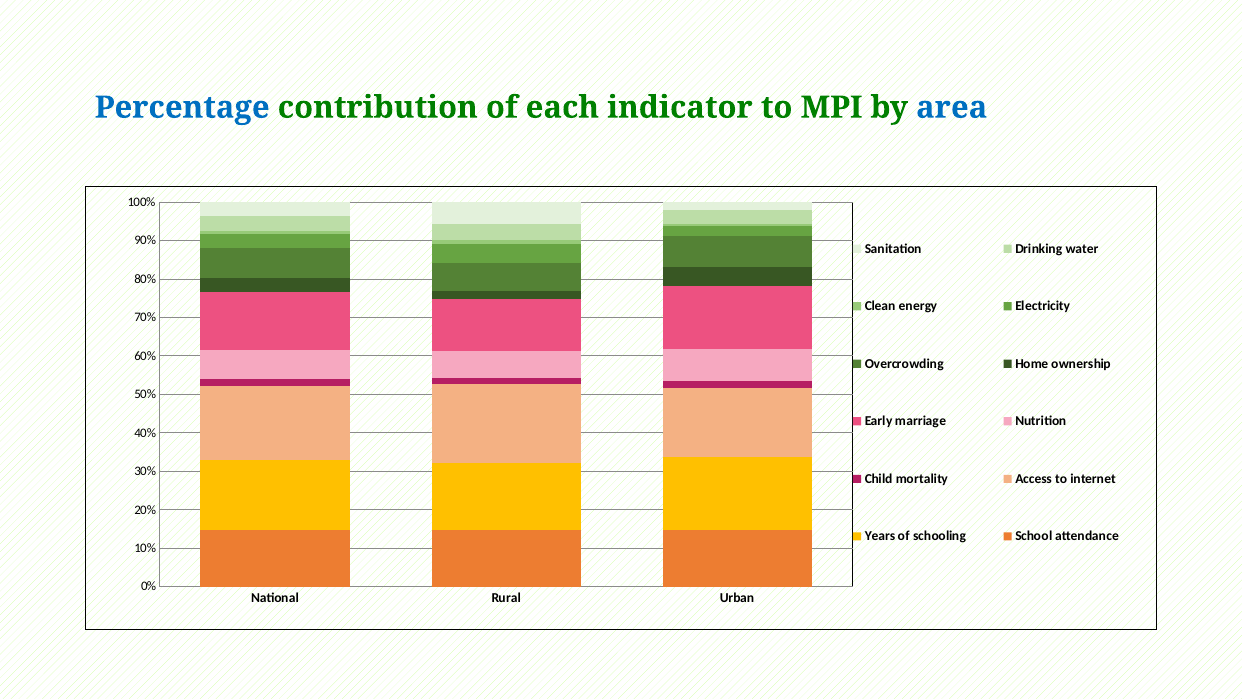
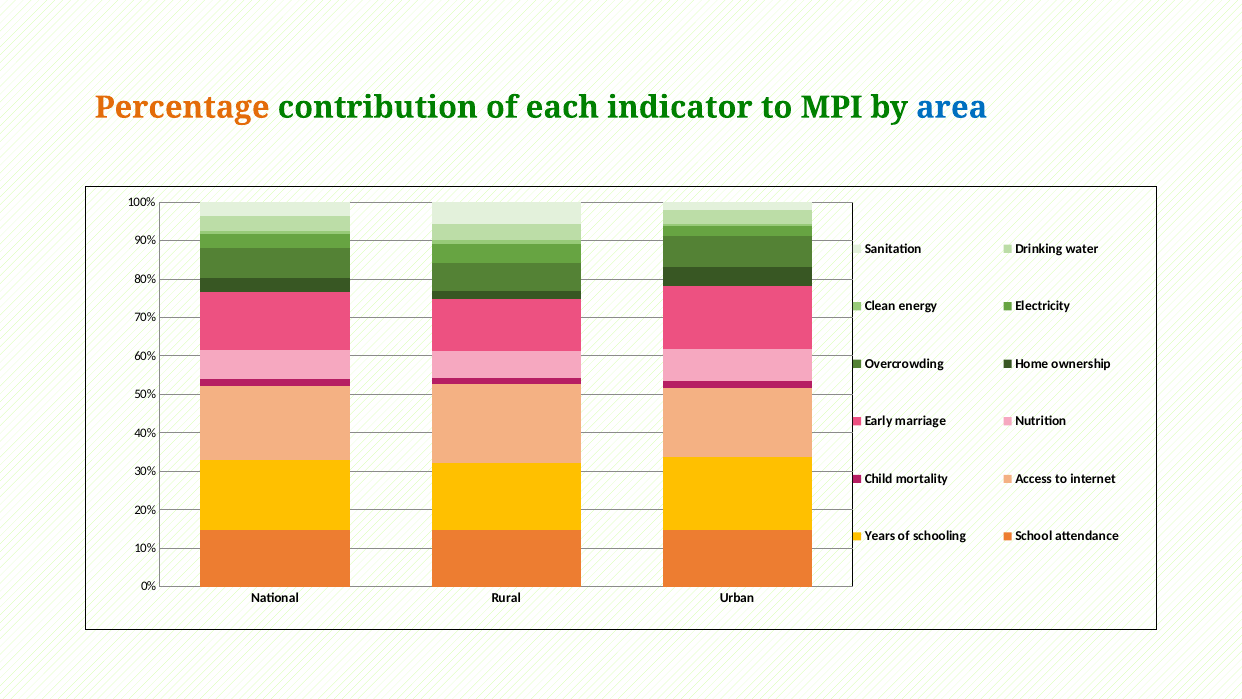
Percentage colour: blue -> orange
